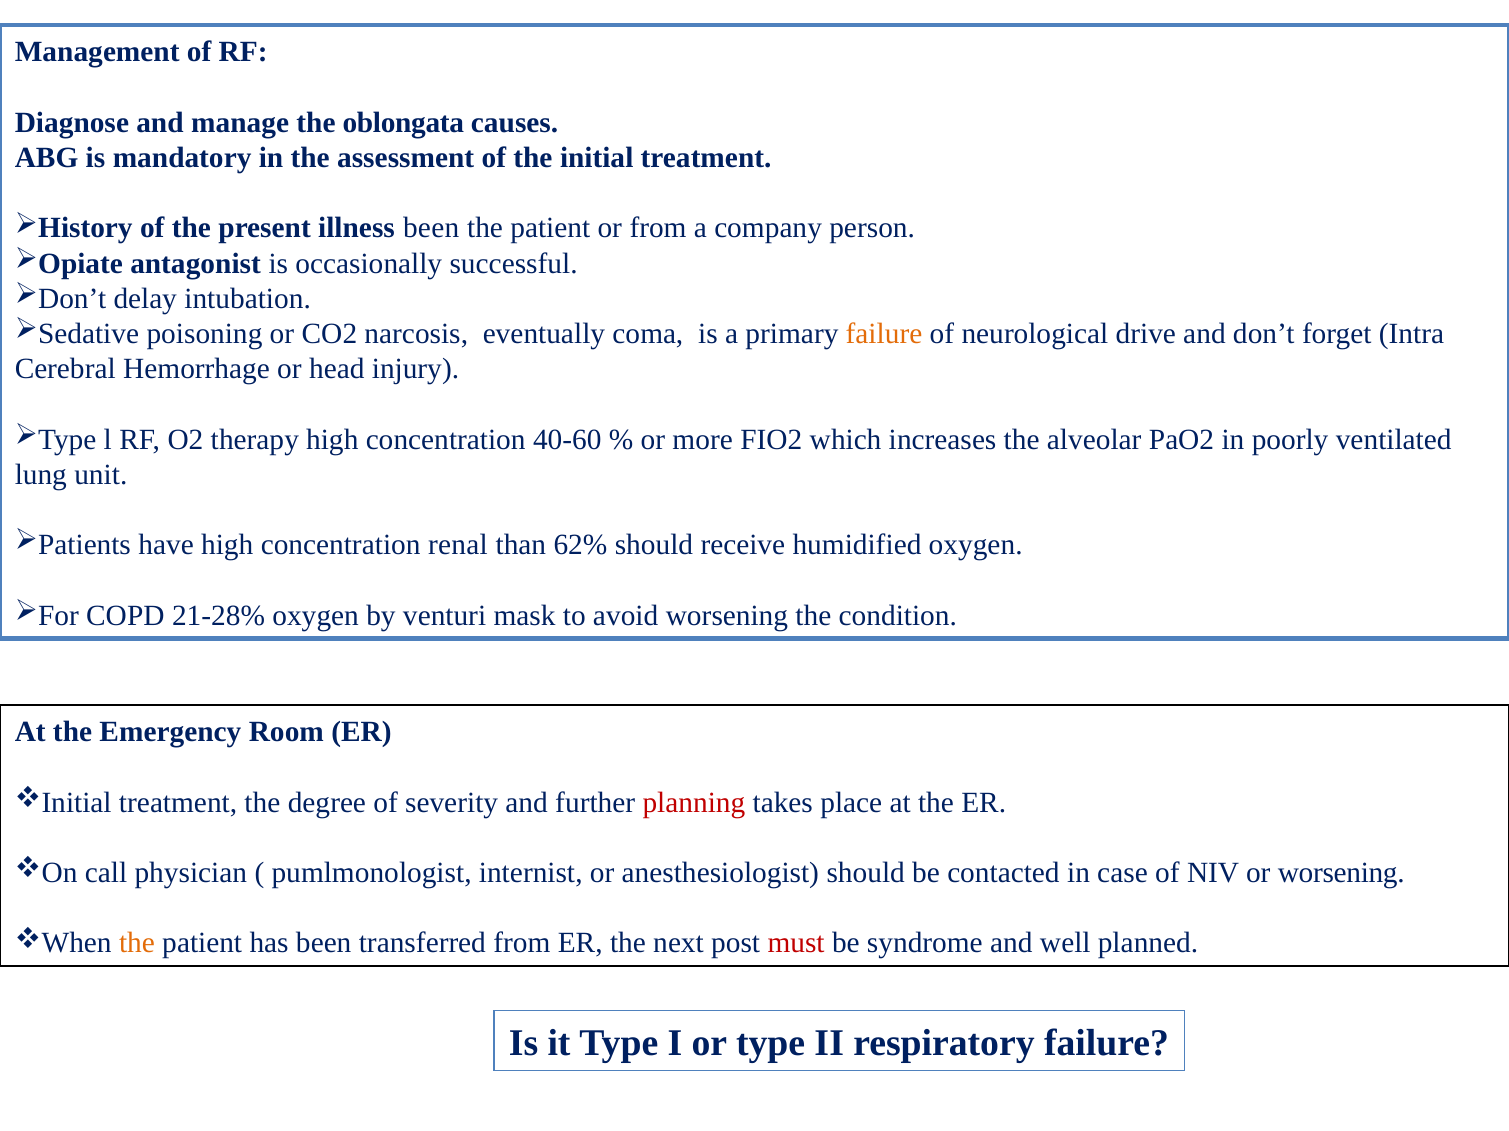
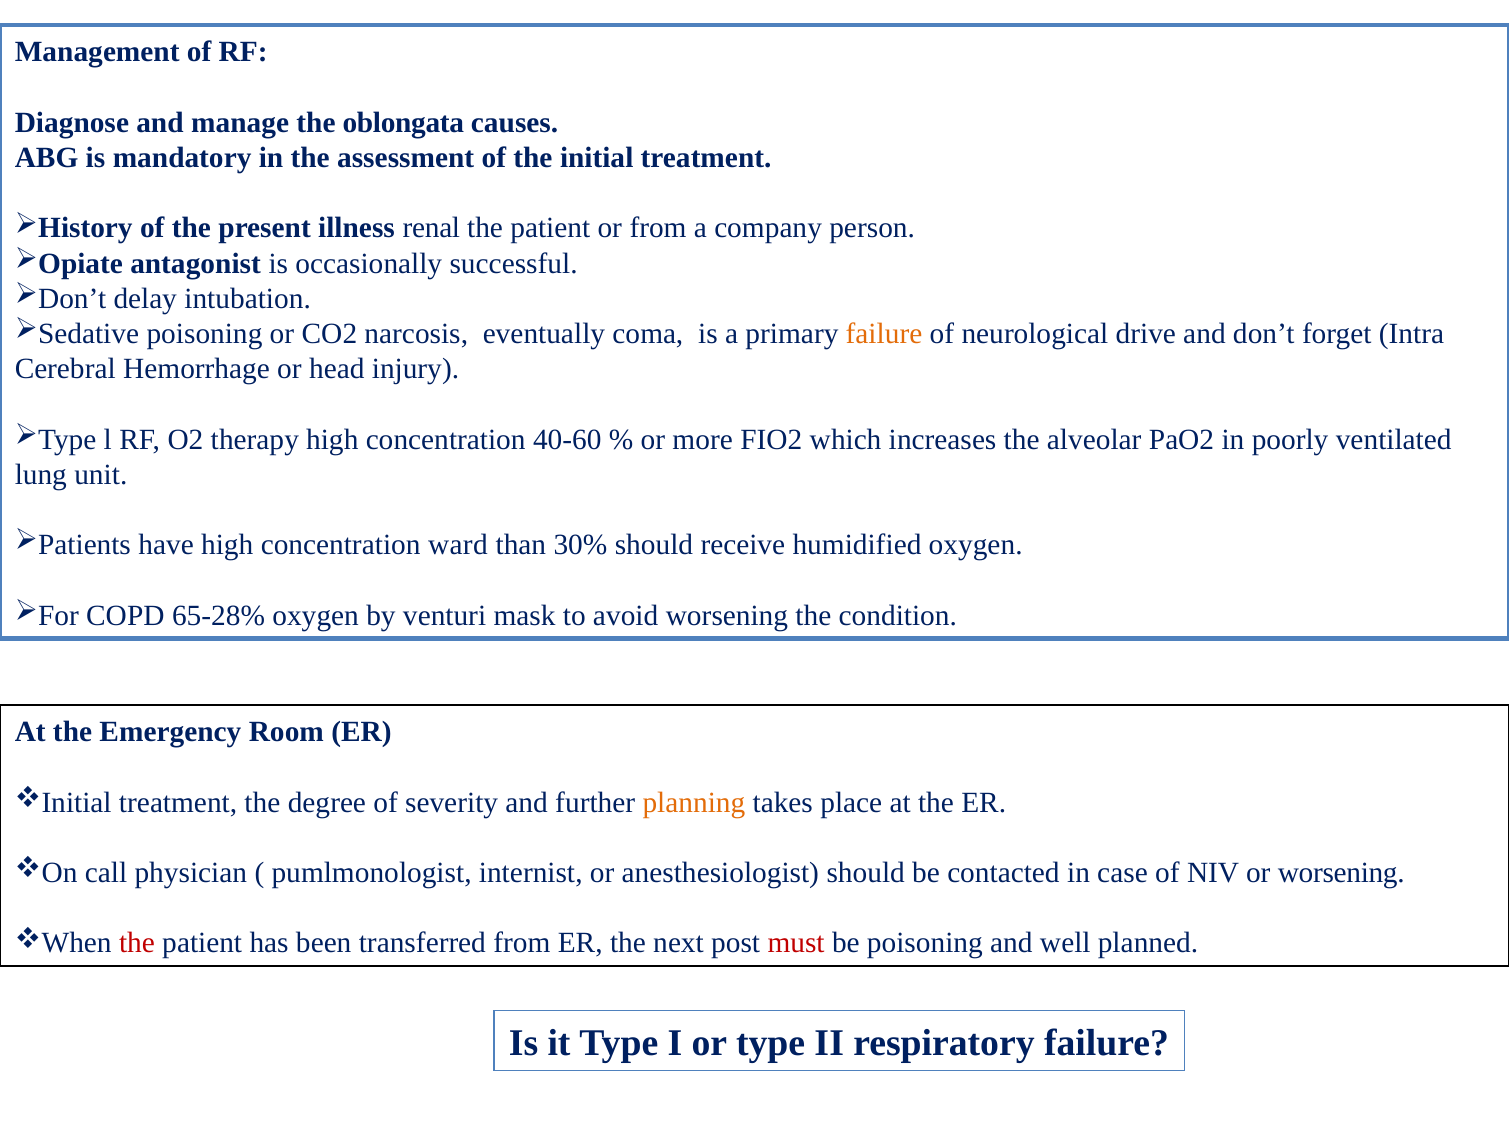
illness been: been -> renal
renal: renal -> ward
62%: 62% -> 30%
21-28%: 21-28% -> 65-28%
planning colour: red -> orange
the at (137, 944) colour: orange -> red
be syndrome: syndrome -> poisoning
